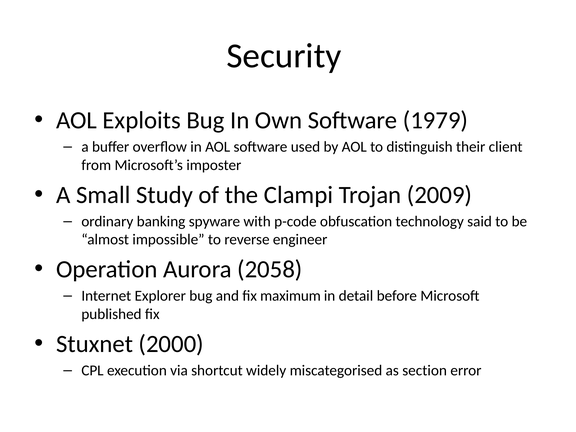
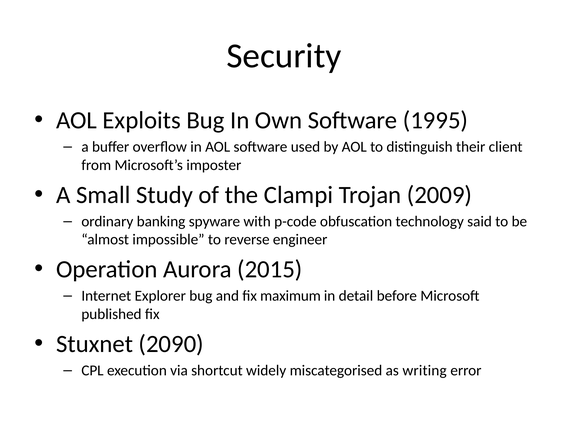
1979: 1979 -> 1995
2058: 2058 -> 2015
2000: 2000 -> 2090
section: section -> writing
